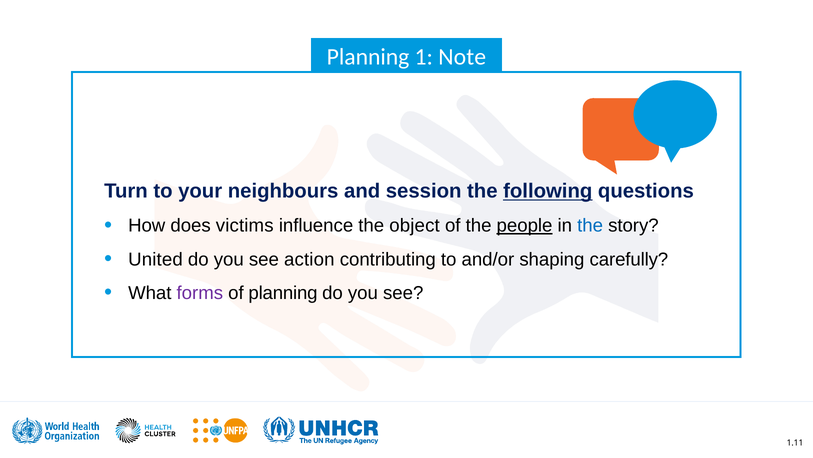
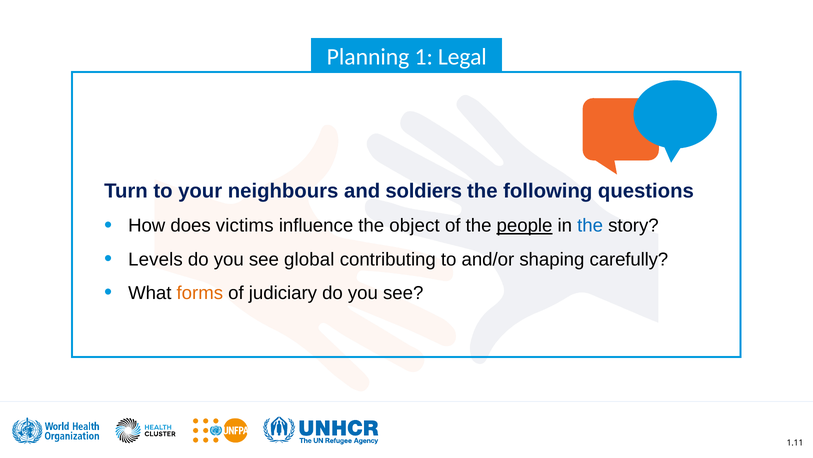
Note: Note -> Legal
session: session -> soldiers
following underline: present -> none
United: United -> Levels
action: action -> global
forms colour: purple -> orange
of planning: planning -> judiciary
